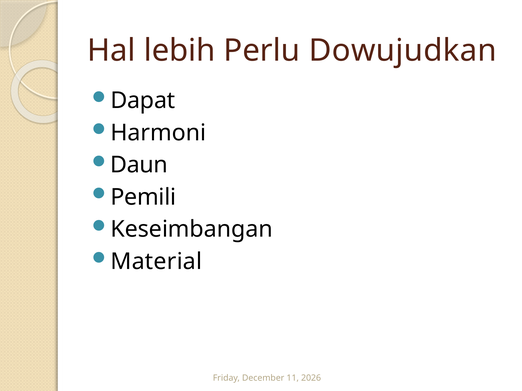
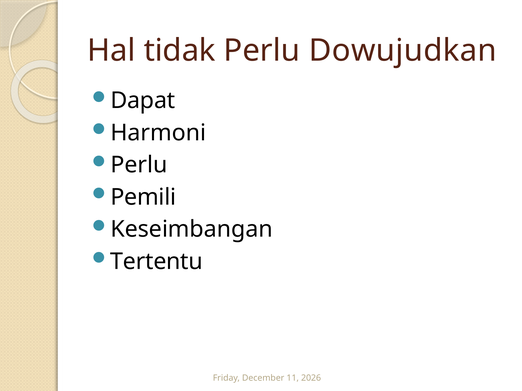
lebih: lebih -> tidak
Daun at (139, 165): Daun -> Perlu
Material: Material -> Tertentu
